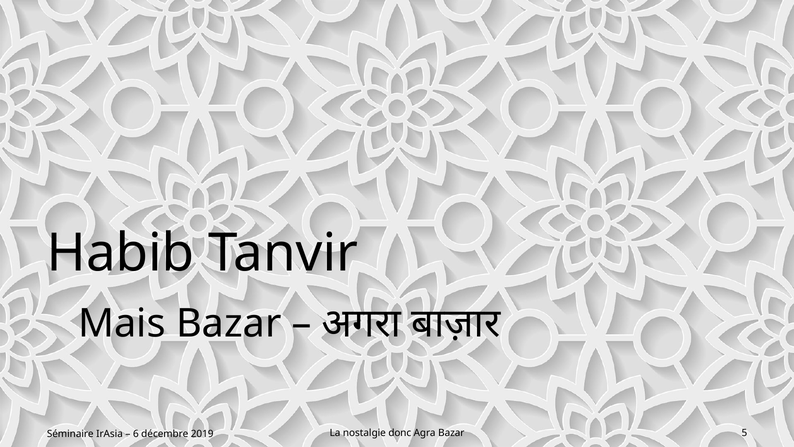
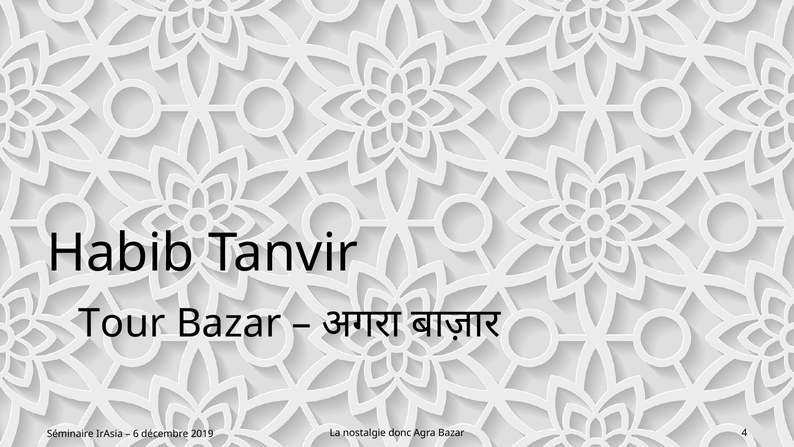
Mais: Mais -> Tour
5: 5 -> 4
